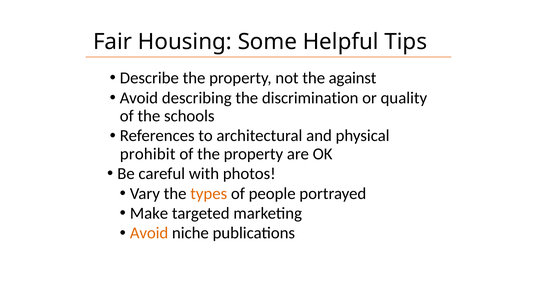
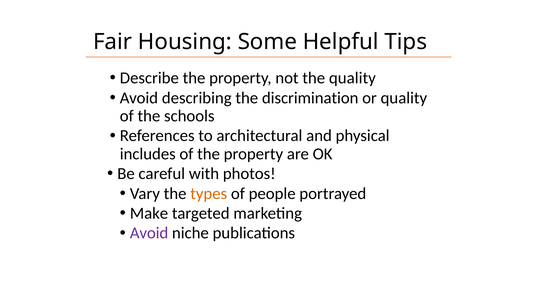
the against: against -> quality
prohibit: prohibit -> includes
Avoid at (149, 233) colour: orange -> purple
